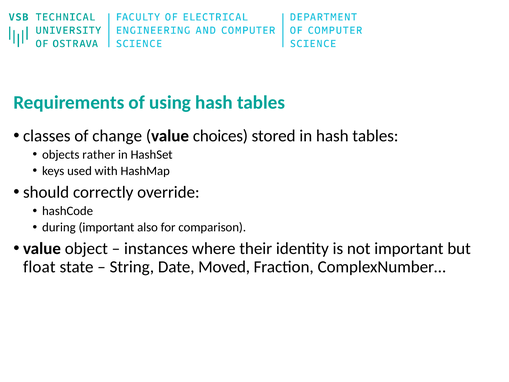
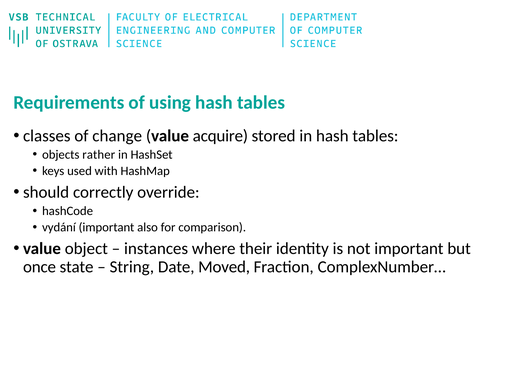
choices: choices -> acquire
during: during -> vydání
float: float -> once
